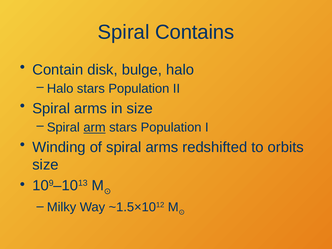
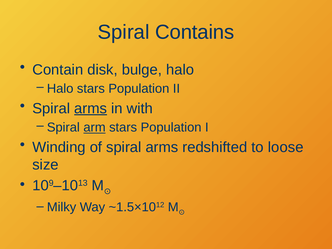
arms at (91, 108) underline: none -> present
in size: size -> with
orbits: orbits -> loose
